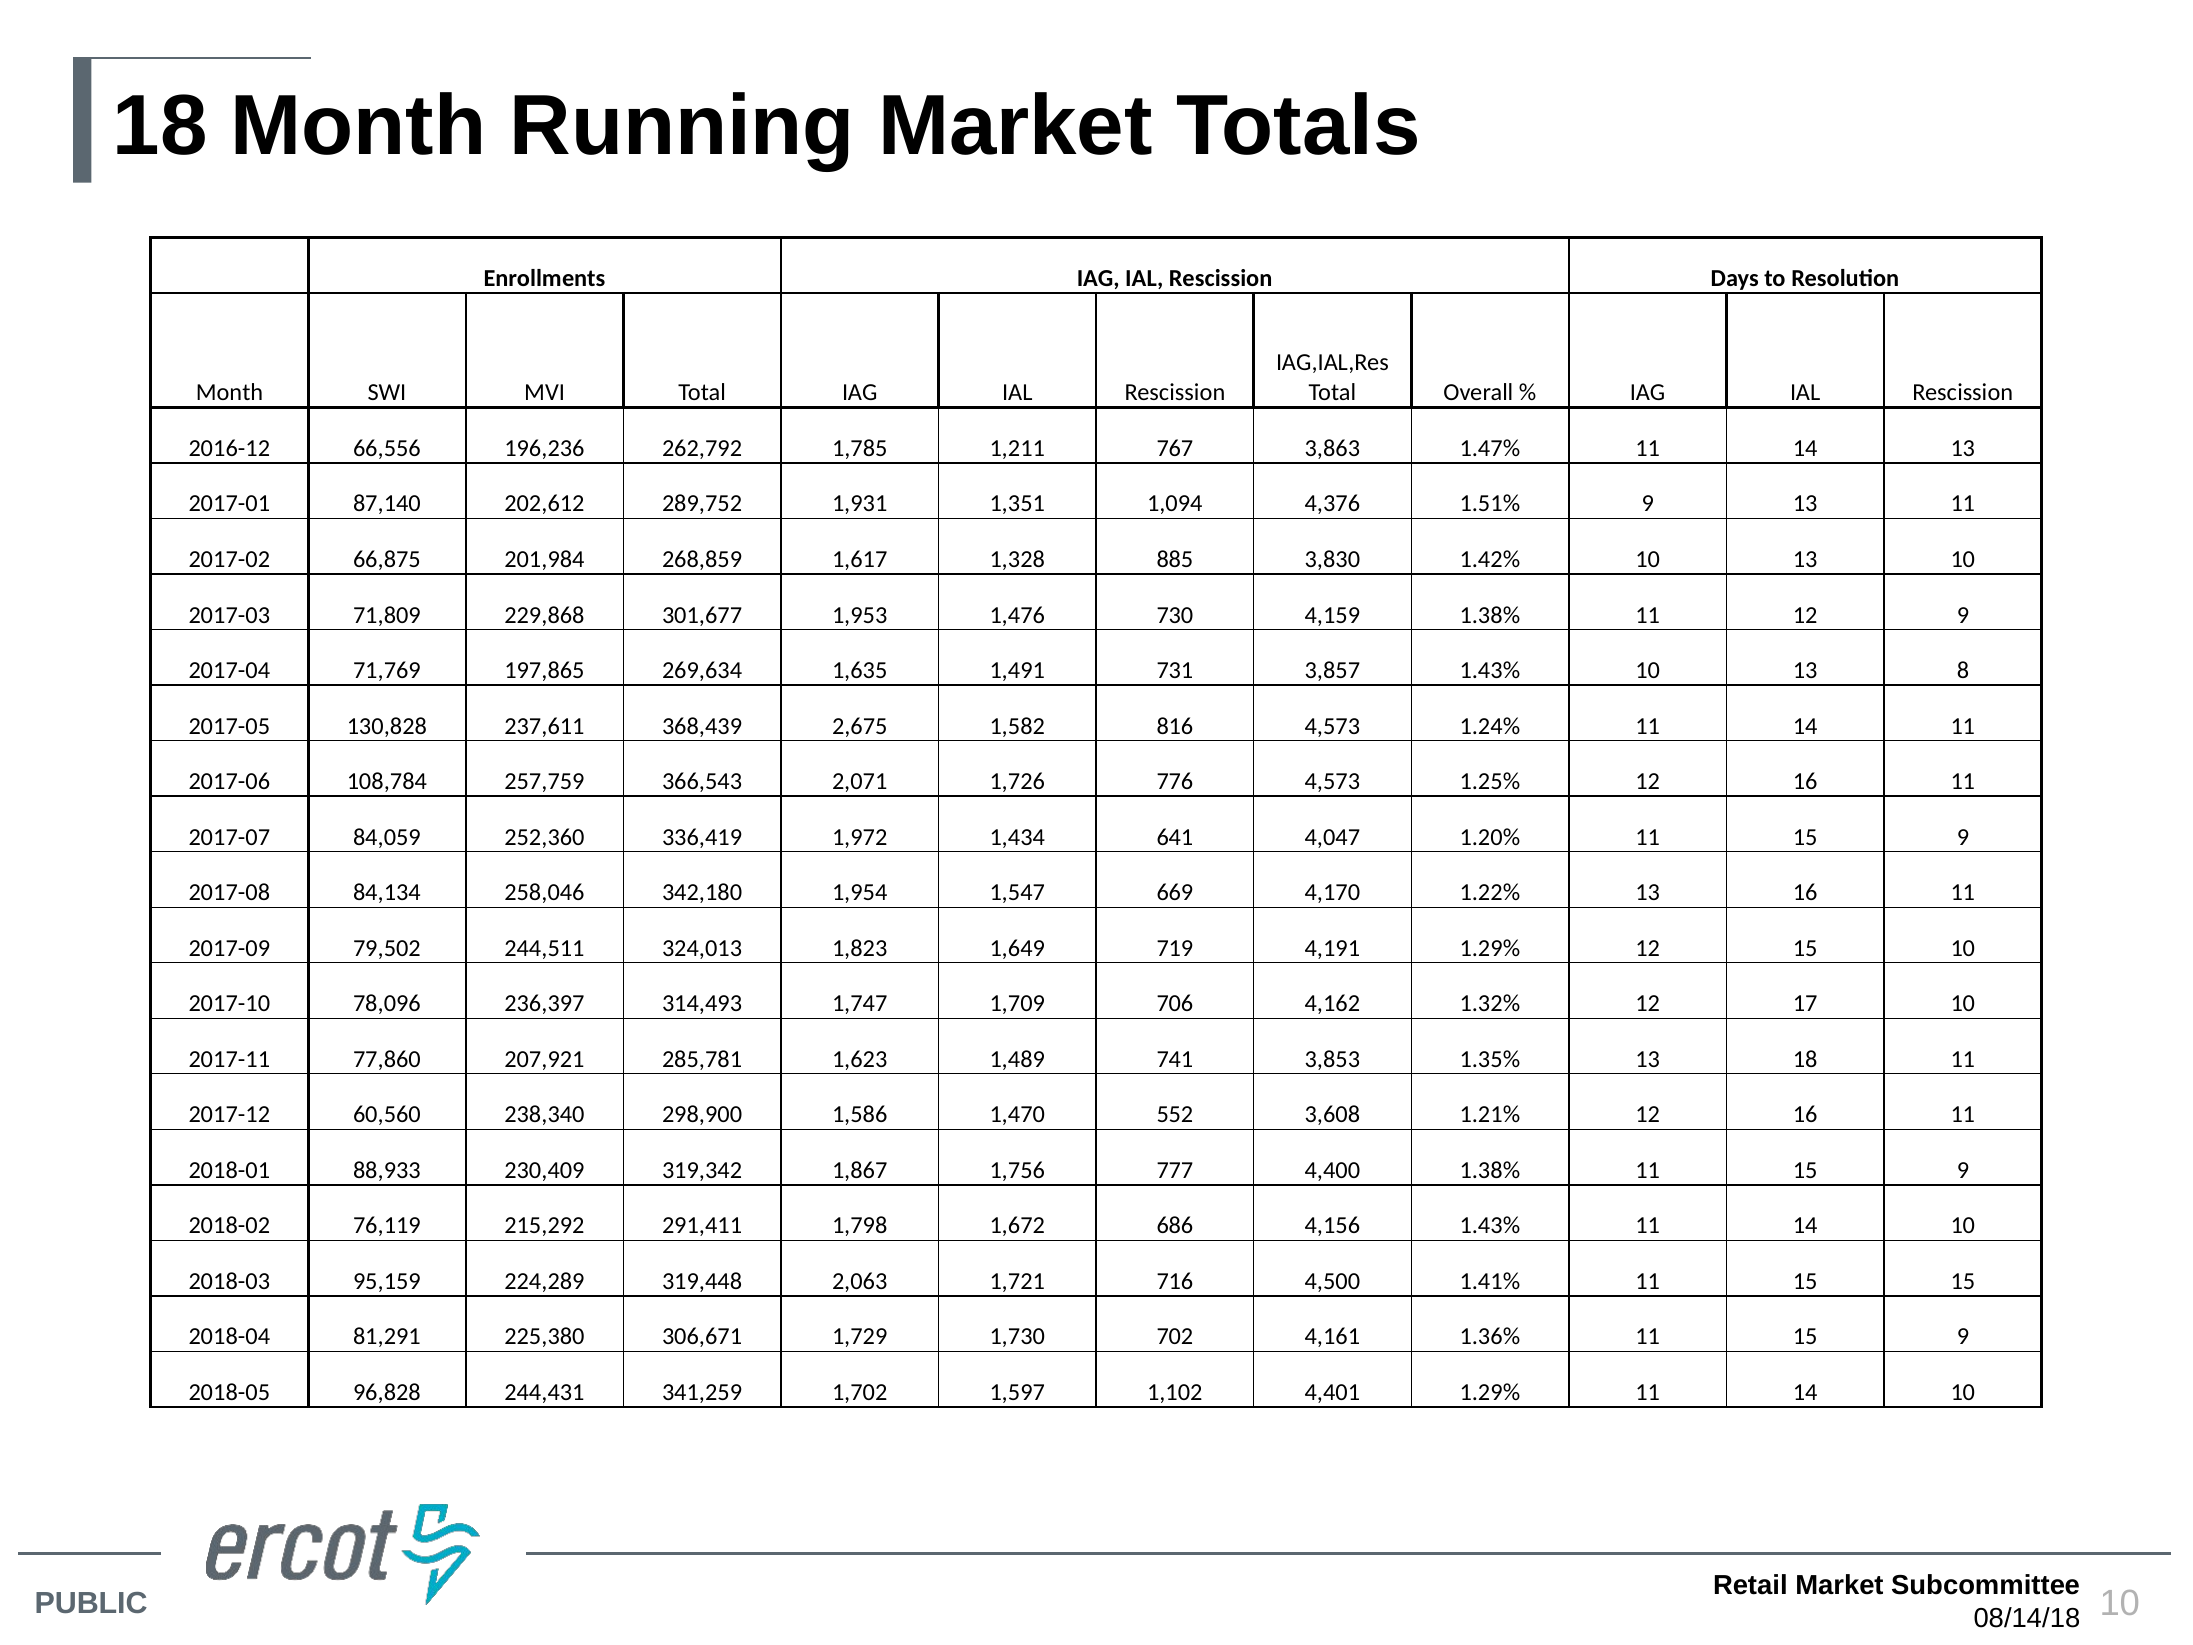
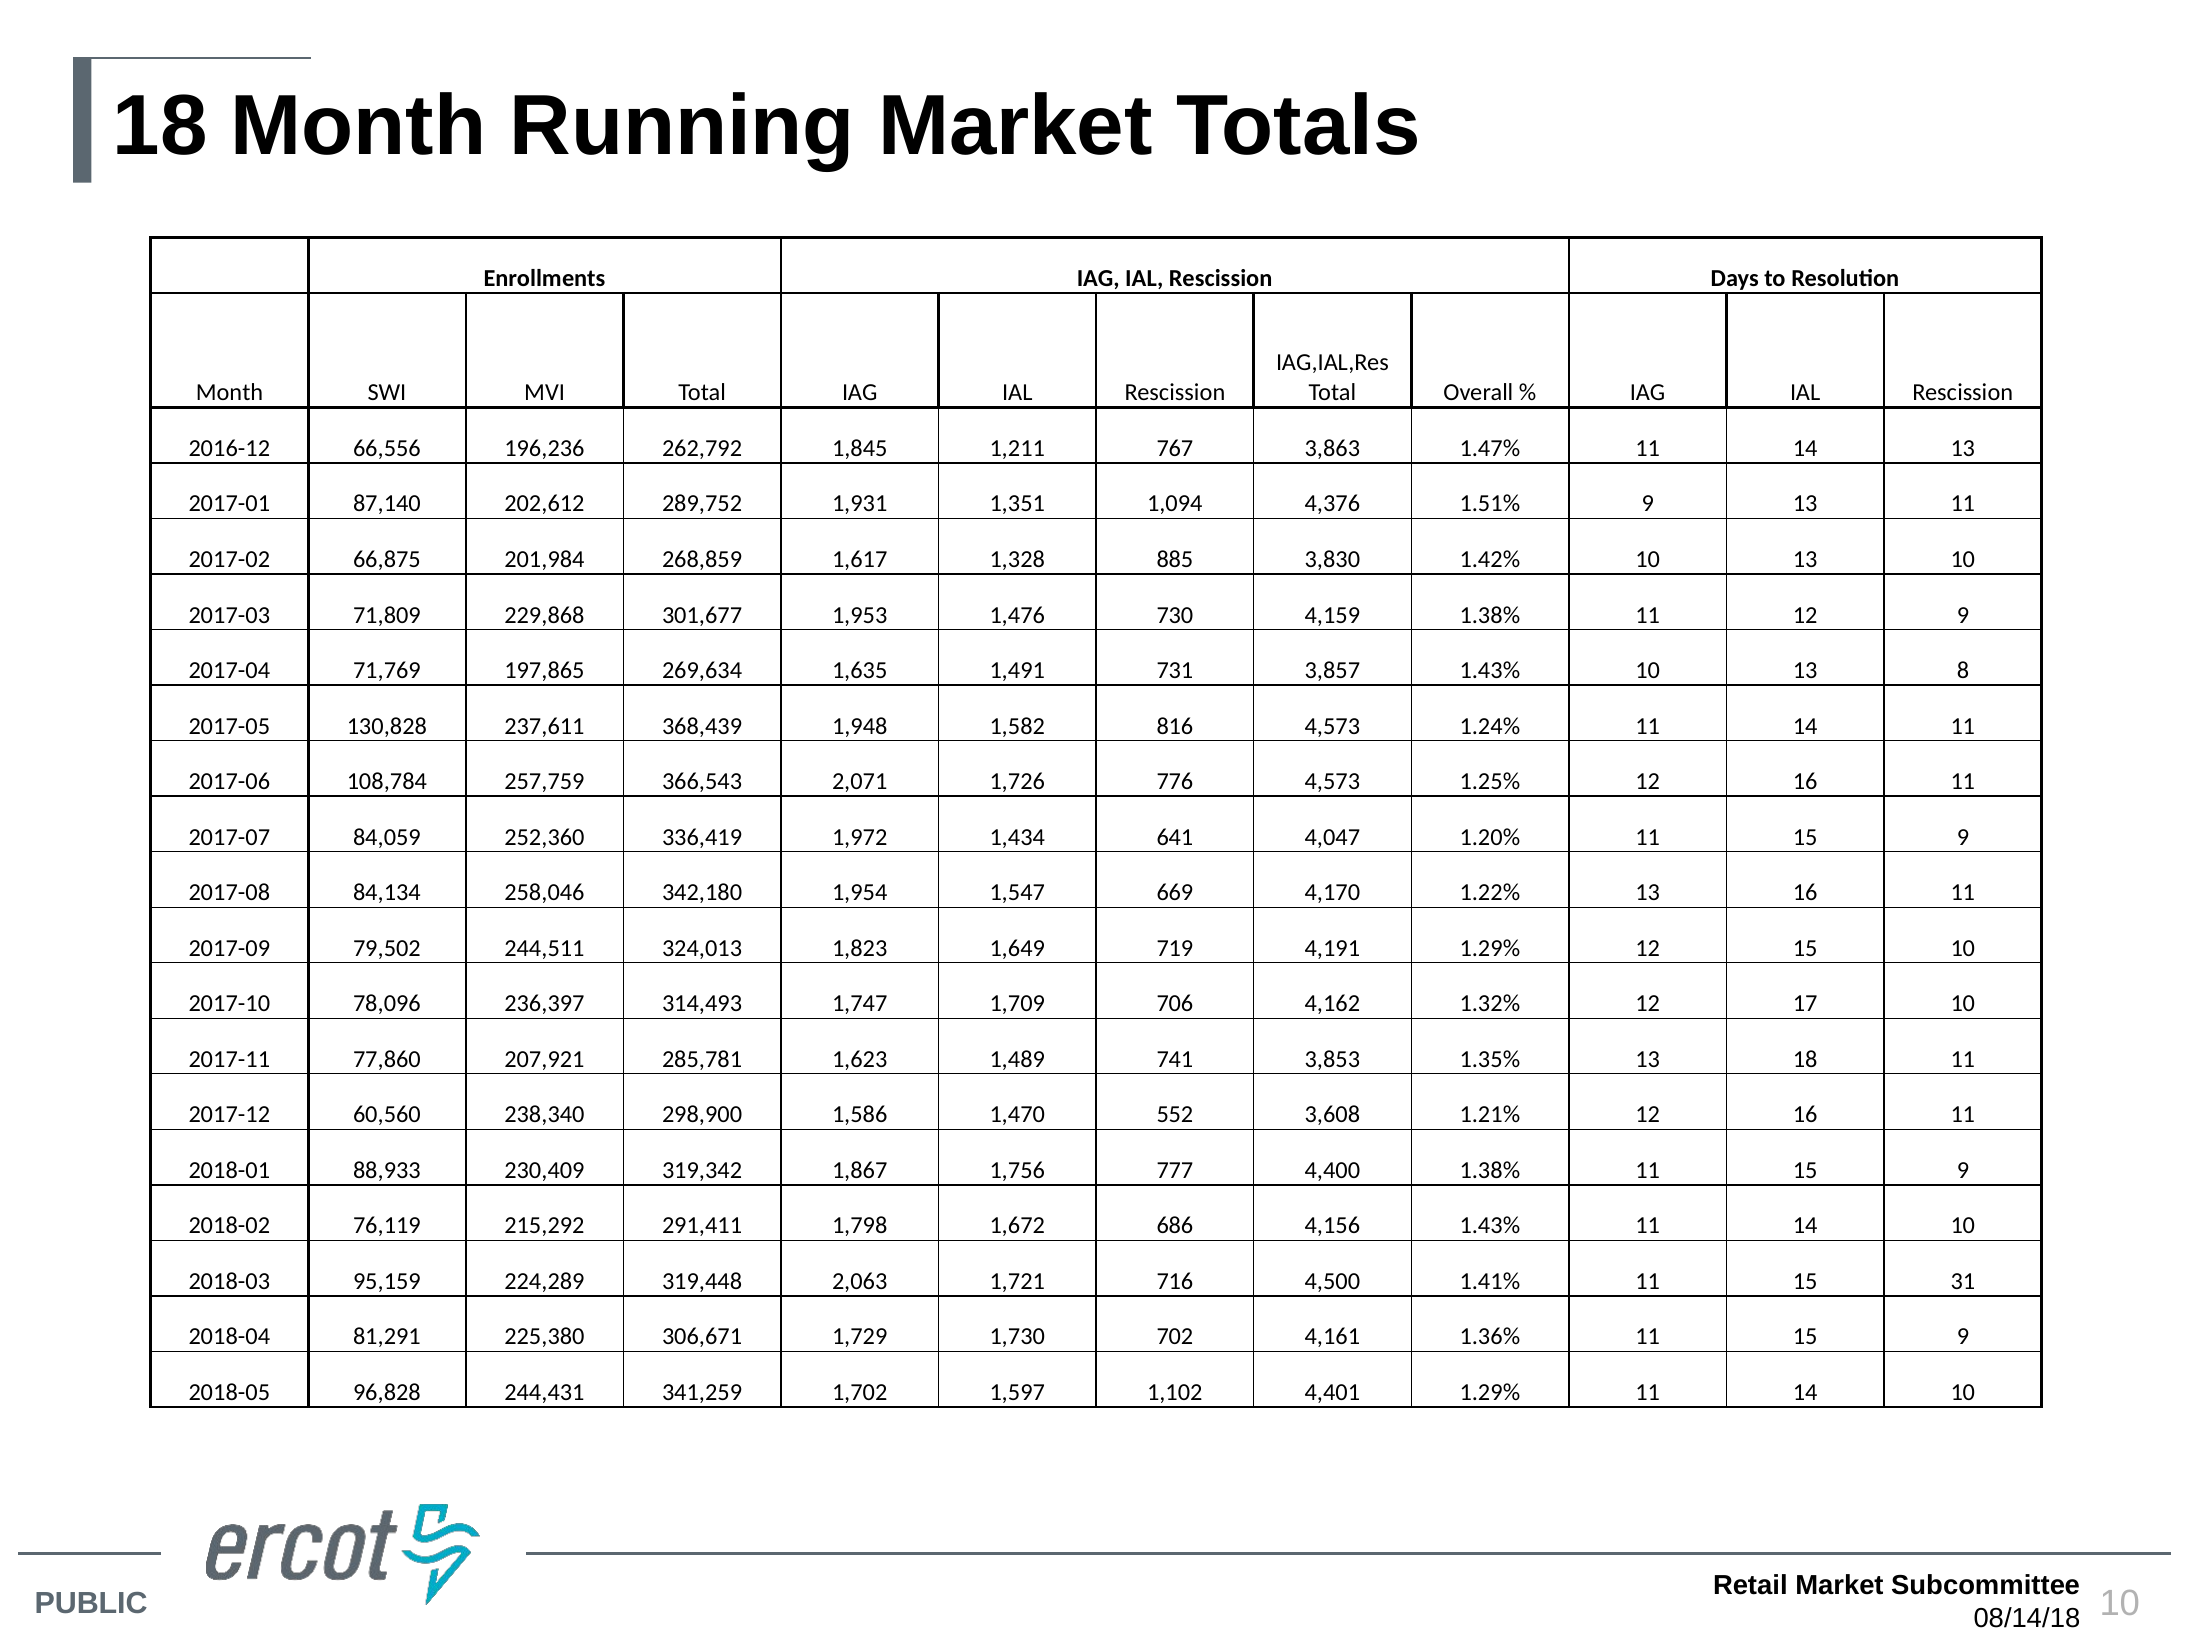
1,785: 1,785 -> 1,845
2,675: 2,675 -> 1,948
15 15: 15 -> 31
